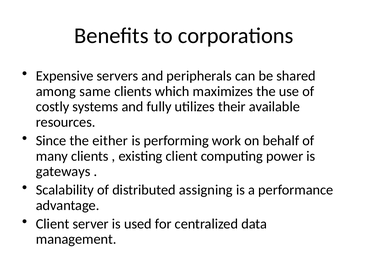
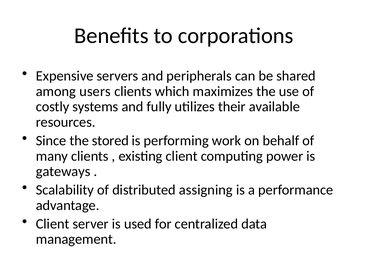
same: same -> users
either: either -> stored
